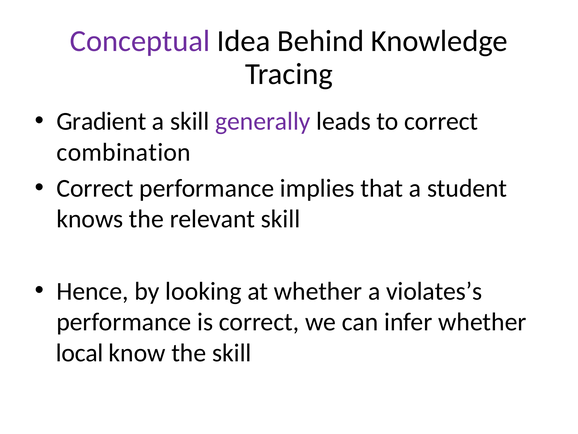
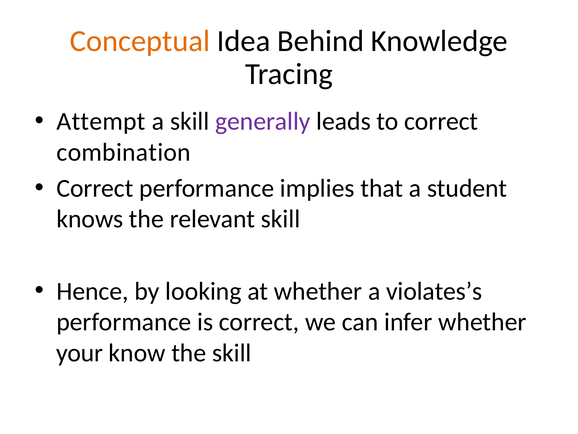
Conceptual colour: purple -> orange
Gradient: Gradient -> Attempt
local: local -> your
